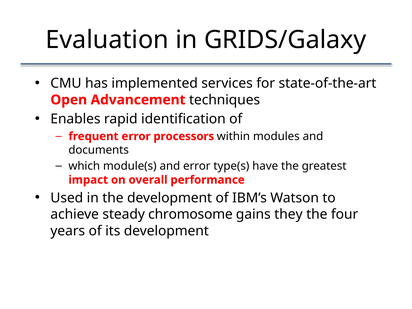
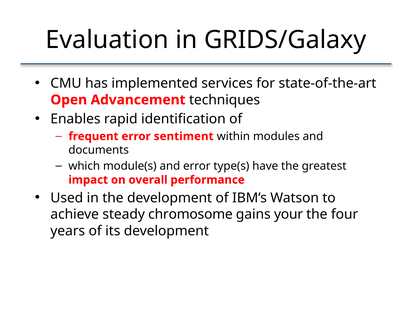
processors: processors -> sentiment
they: they -> your
